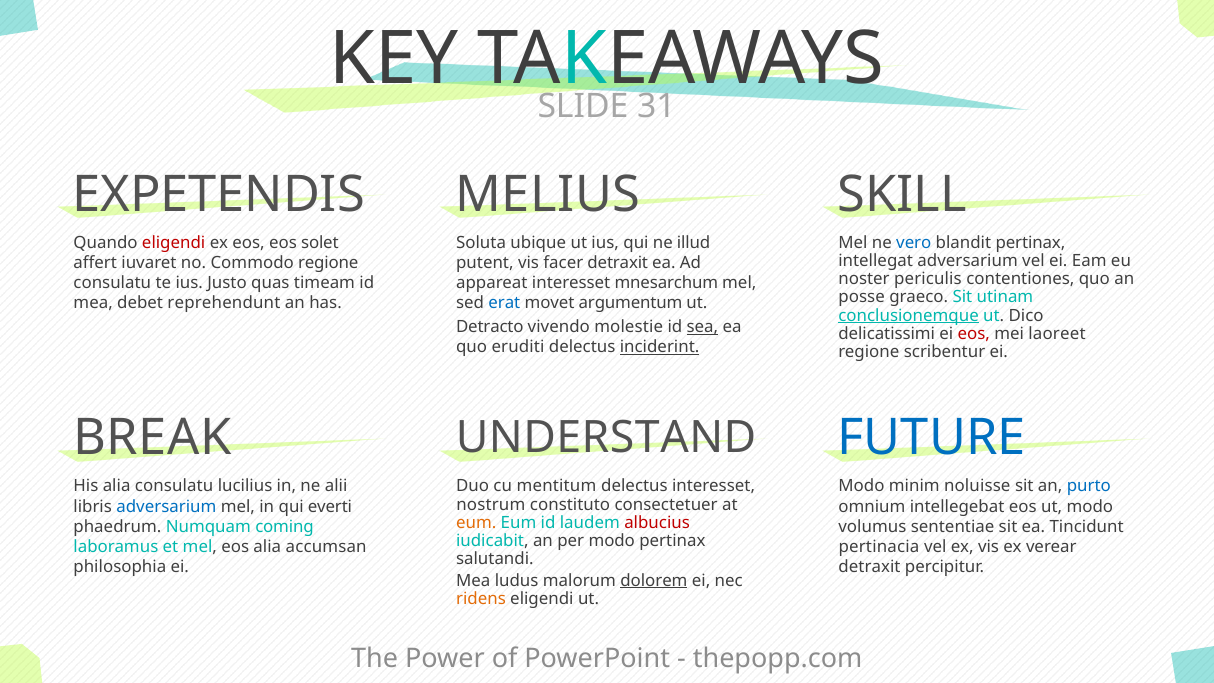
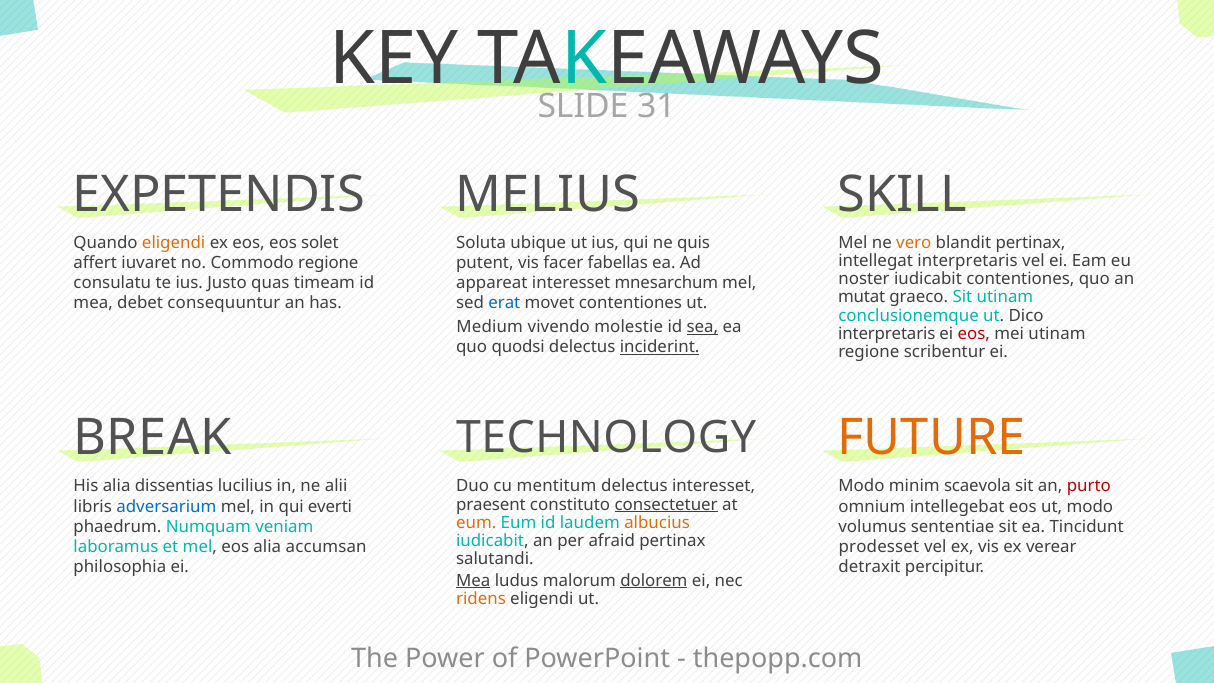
eligendi at (174, 243) colour: red -> orange
illud: illud -> quis
vero colour: blue -> orange
intellegat adversarium: adversarium -> interpretaris
facer detraxit: detraxit -> fabellas
noster periculis: periculis -> iudicabit
posse: posse -> mutat
reprehendunt: reprehendunt -> consequuntur
movet argumentum: argumentum -> contentiones
conclusionemque underline: present -> none
Detracto: Detracto -> Medium
delicatissimi at (887, 334): delicatissimi -> interpretaris
mei laoreet: laoreet -> utinam
eruditi: eruditi -> quodsi
FUTURE colour: blue -> orange
UNDERSTAND: UNDERSTAND -> TECHNOLOGY
alia consulatu: consulatu -> dissentias
noluisse: noluisse -> scaevola
purto colour: blue -> red
nostrum: nostrum -> praesent
consectetuer underline: none -> present
albucius colour: red -> orange
coming: coming -> veniam
per modo: modo -> afraid
pertinacia: pertinacia -> prodesset
Mea at (473, 580) underline: none -> present
